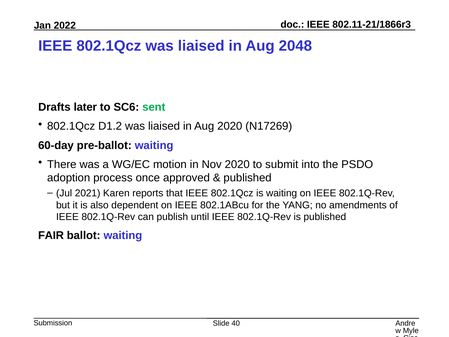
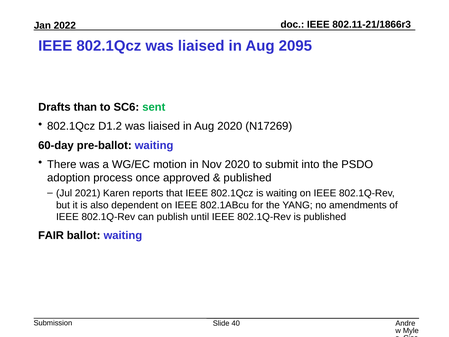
2048: 2048 -> 2095
later: later -> than
